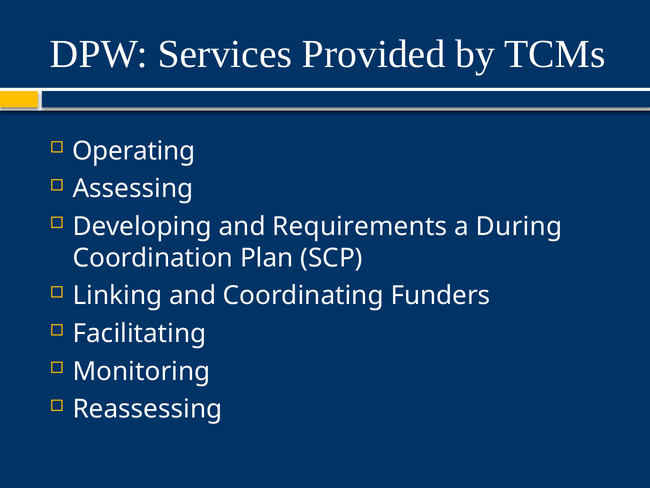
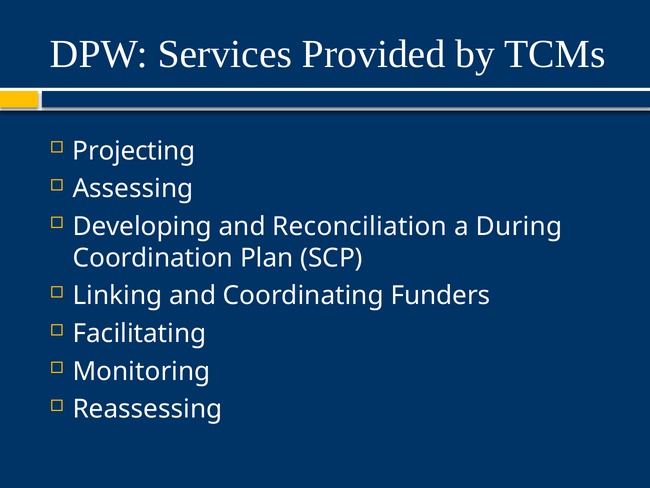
Operating: Operating -> Projecting
Requirements: Requirements -> Reconciliation
